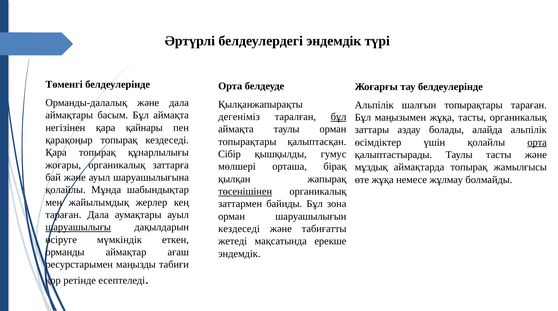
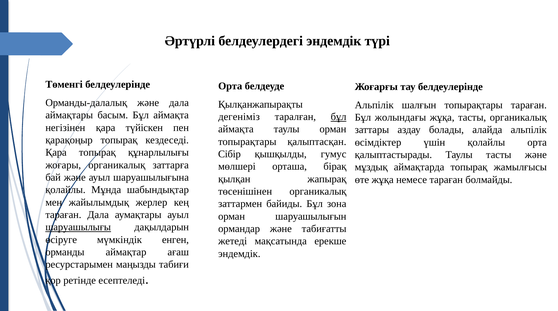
маңызымен: маңызымен -> жолындағы
қайнары: қайнары -> түйіскен
орта at (537, 142) underline: present -> none
немесе жұлмау: жұлмау -> тараған
төсенішінен underline: present -> none
кездеседі at (239, 229): кездеседі -> ормандар
еткен: еткен -> енген
